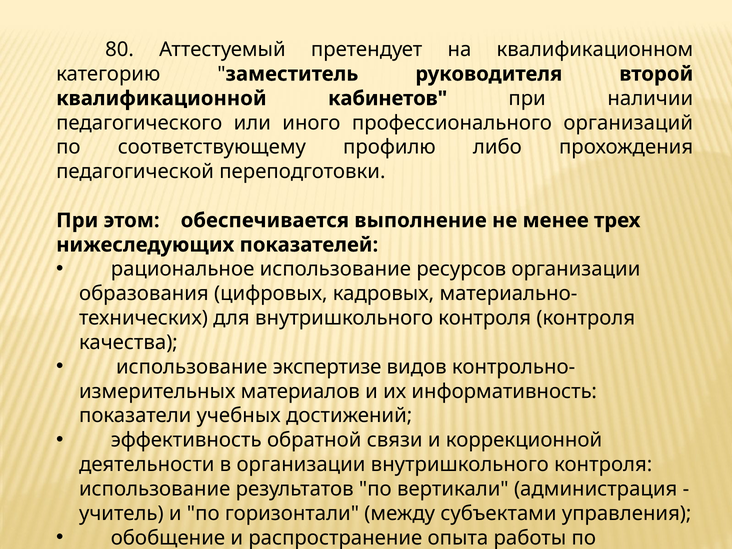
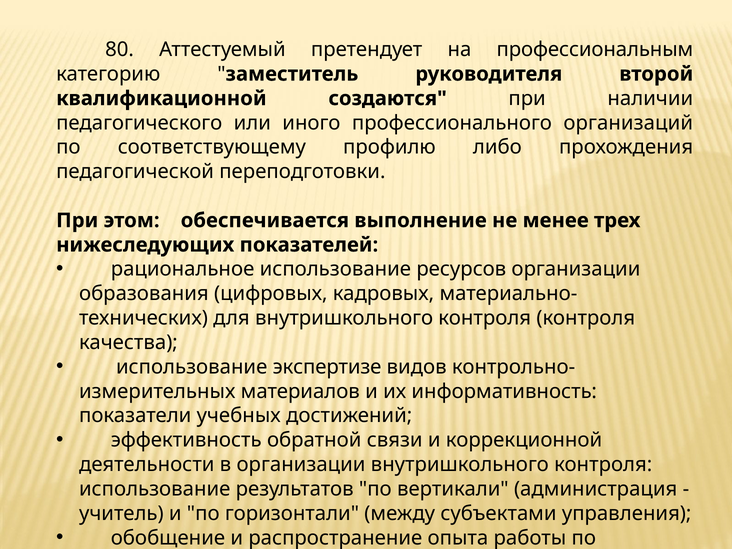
квалификационном: квалификационном -> профессиональным
кабинетов: кабинетов -> создаются
